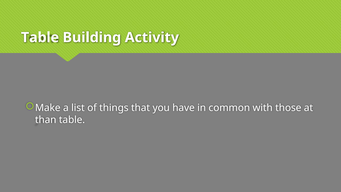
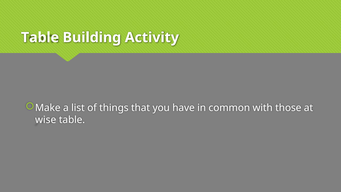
than: than -> wise
